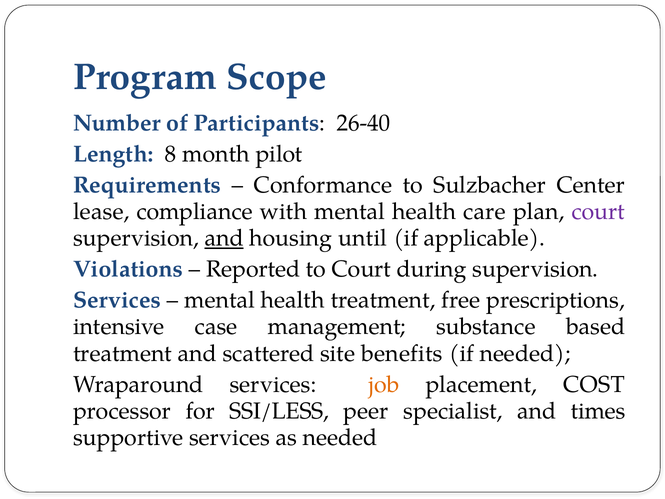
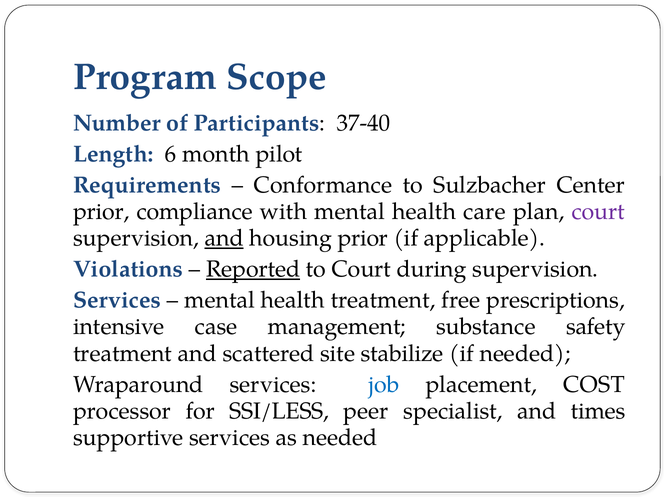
26-40: 26-40 -> 37-40
8: 8 -> 6
lease at (101, 211): lease -> prior
housing until: until -> prior
Reported underline: none -> present
based: based -> safety
benefits: benefits -> stabilize
job colour: orange -> blue
